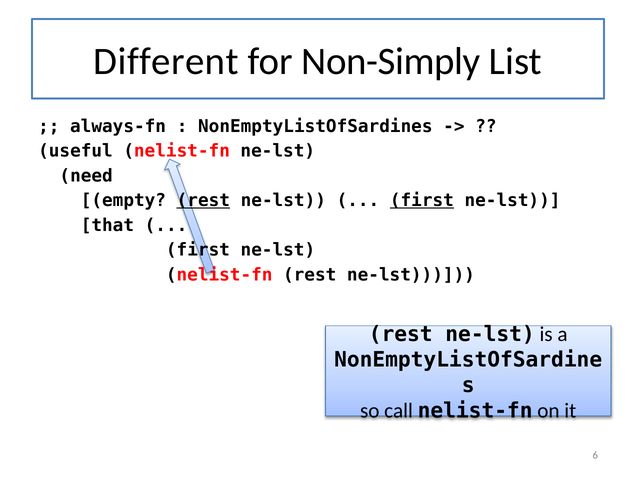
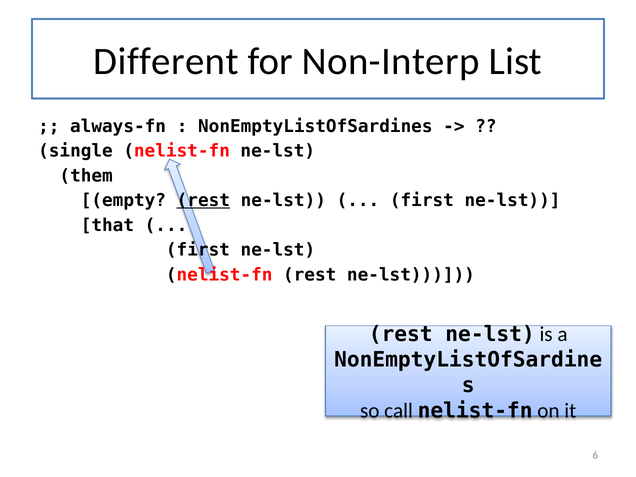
Non-Simply: Non-Simply -> Non-Interp
useful: useful -> single
need: need -> them
first at (422, 201) underline: present -> none
